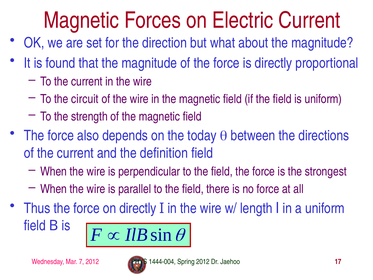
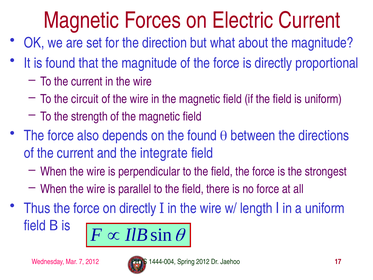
the today: today -> found
definition: definition -> integrate
